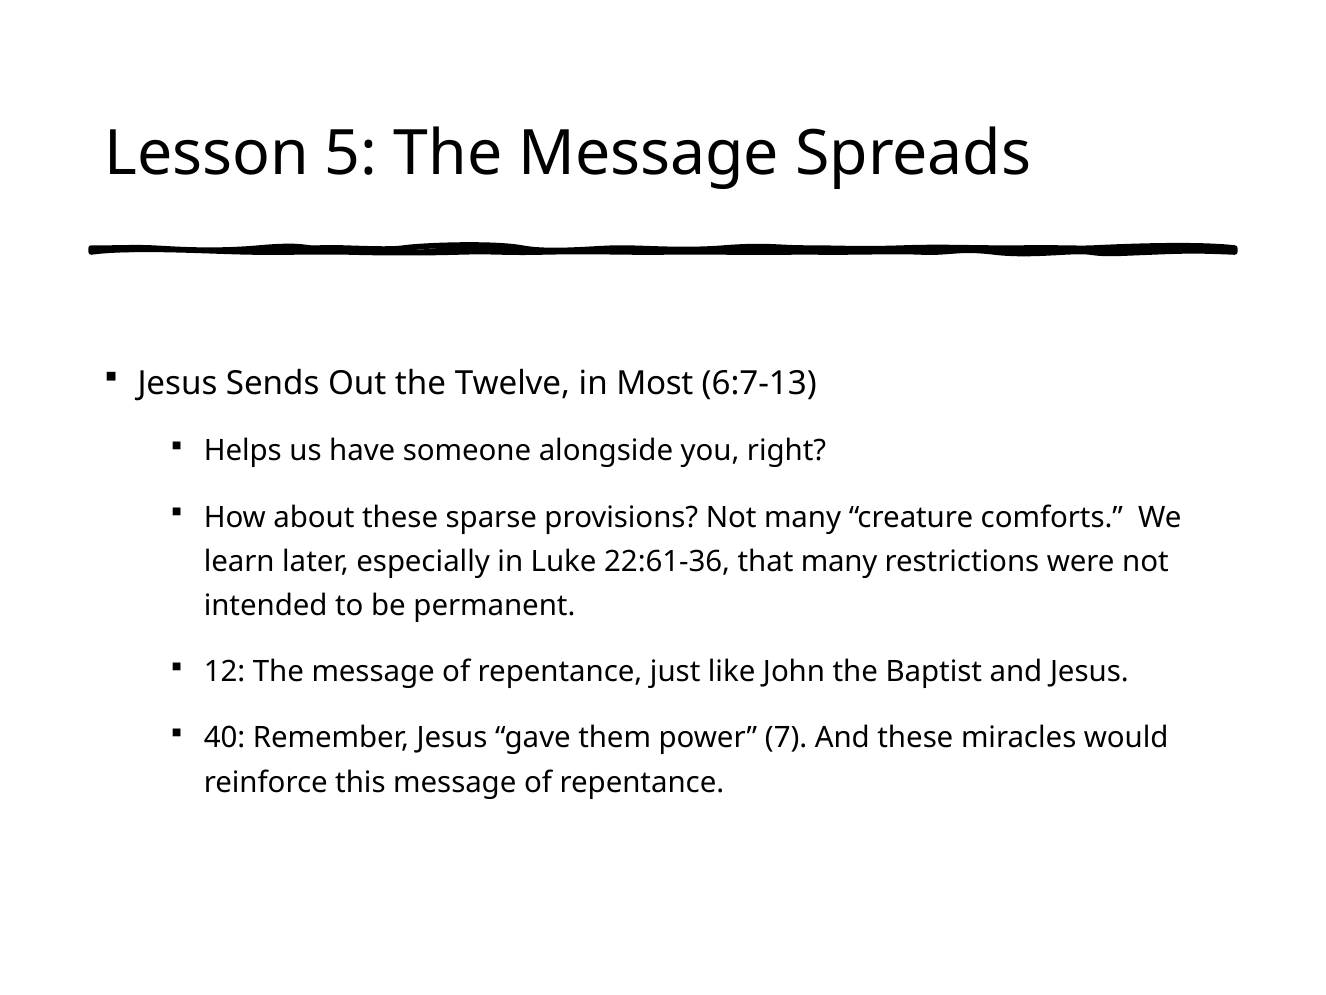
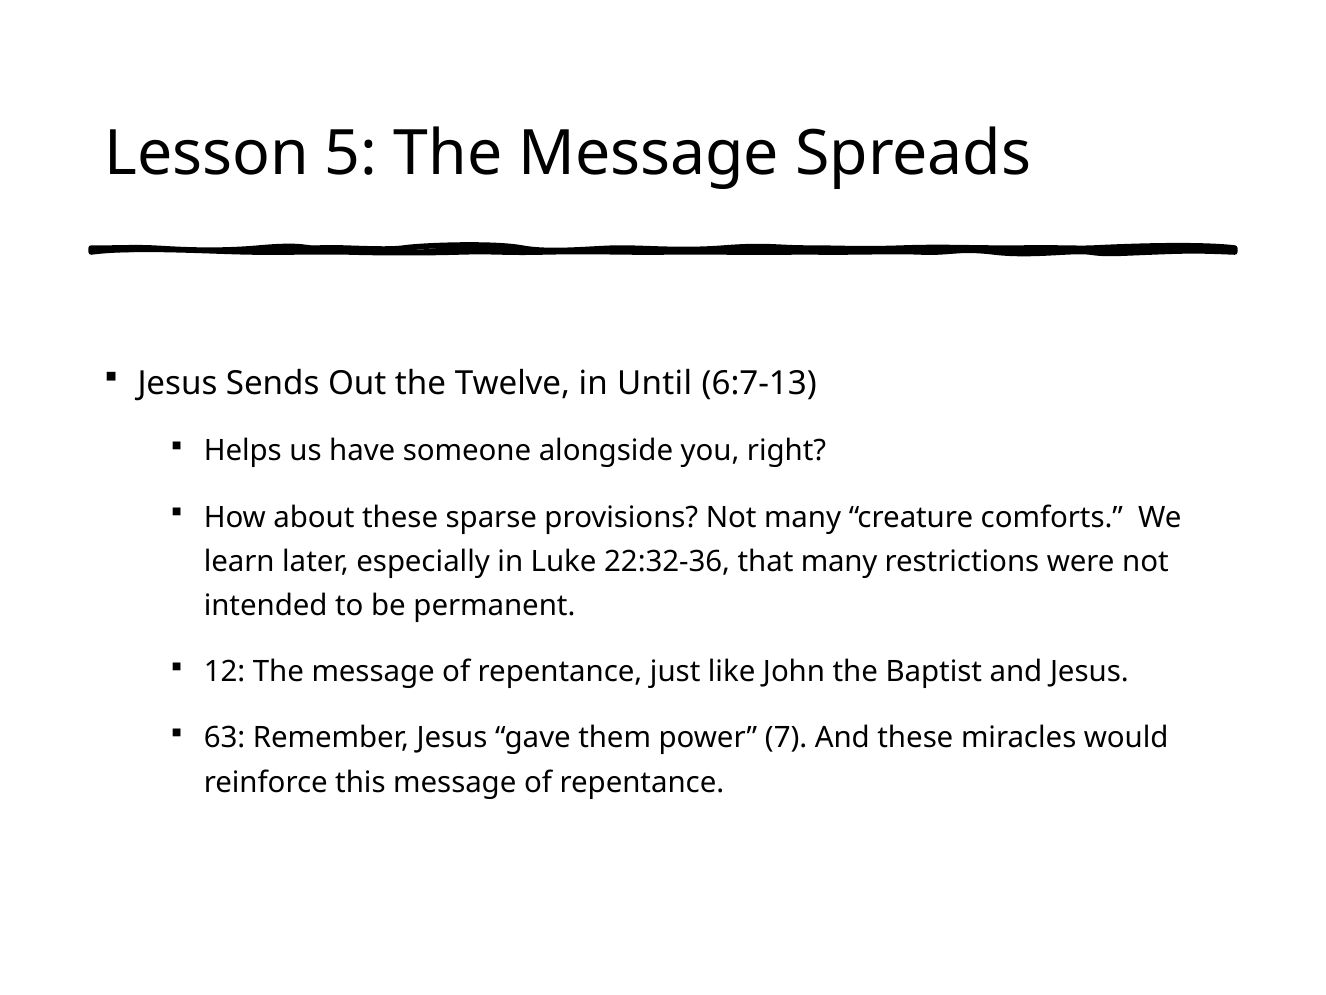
Most: Most -> Until
22:61-36: 22:61-36 -> 22:32-36
40: 40 -> 63
